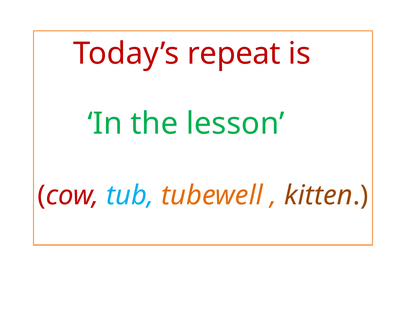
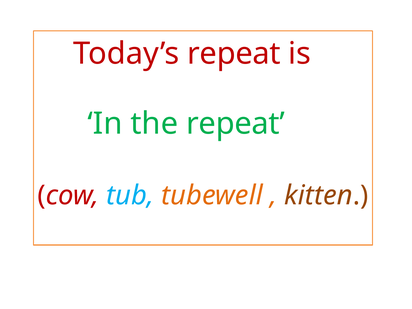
the lesson: lesson -> repeat
